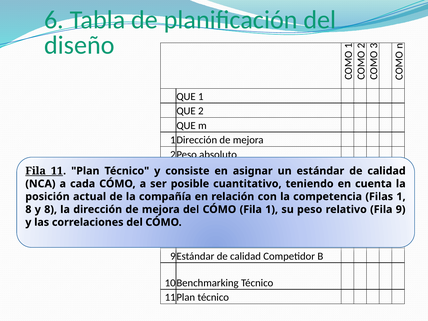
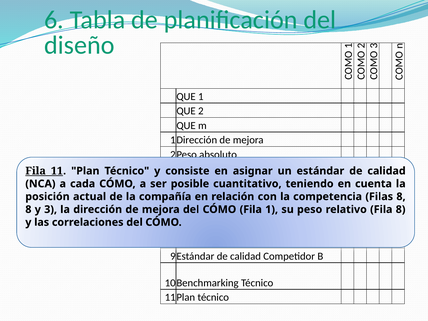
Filas 1: 1 -> 8
y 8: 8 -> 3
Fila 9: 9 -> 8
